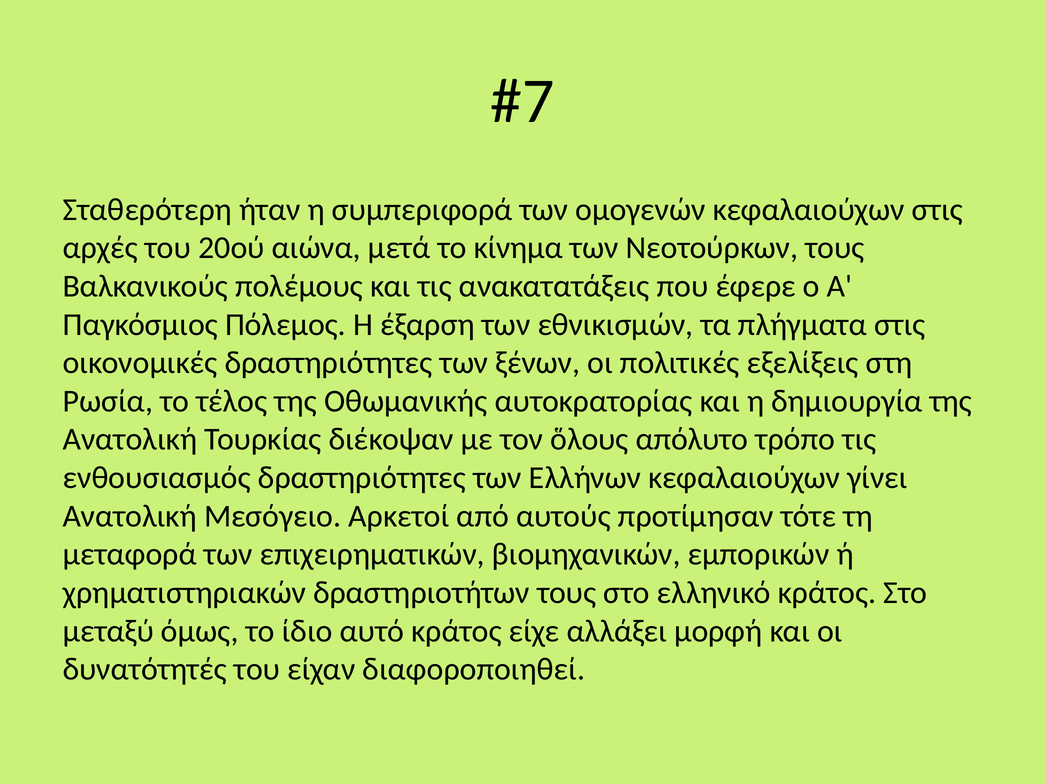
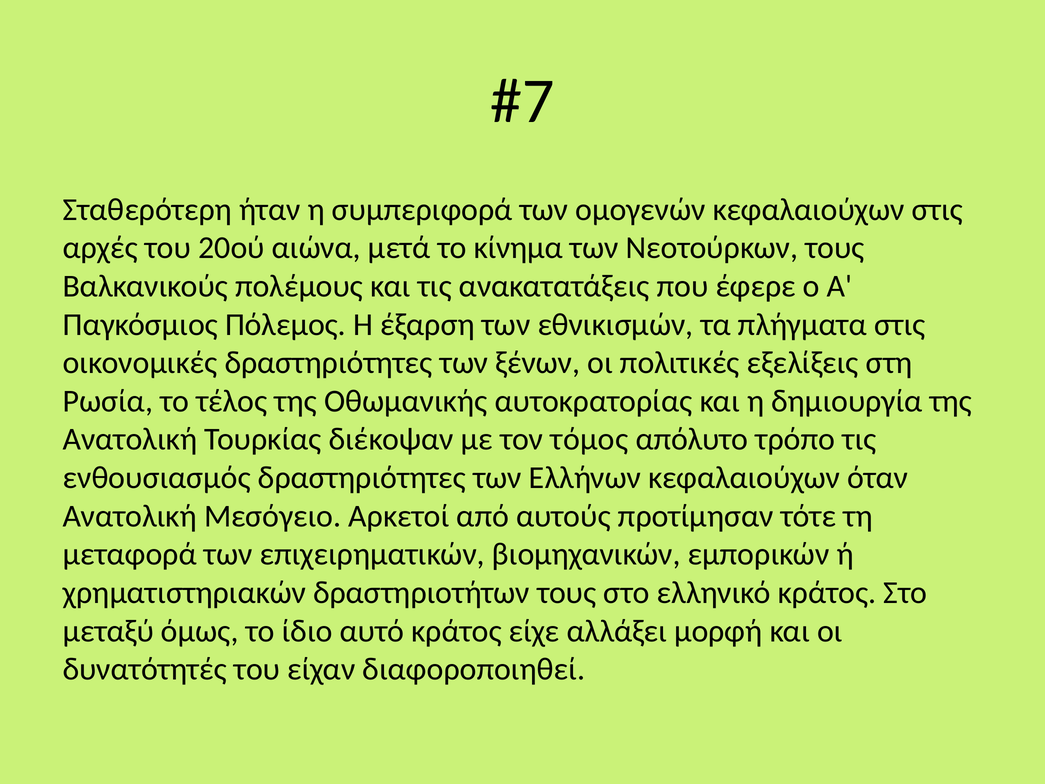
ὅλους: ὅλους -> τόμος
γίνει: γίνει -> όταν
